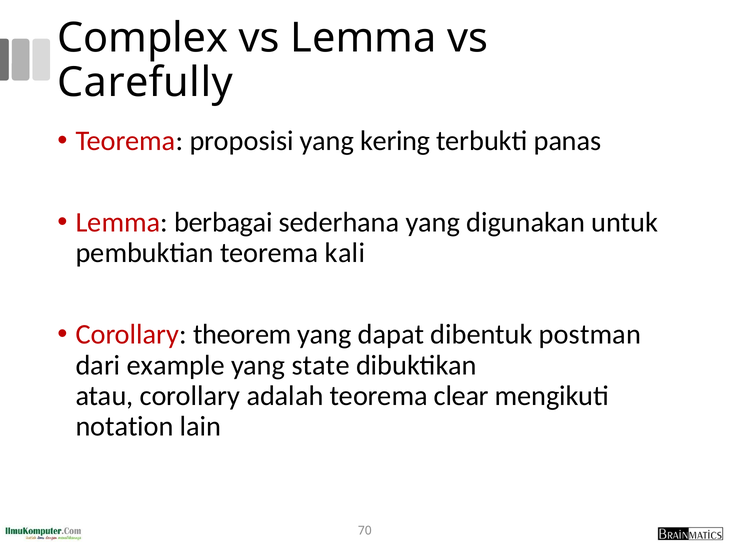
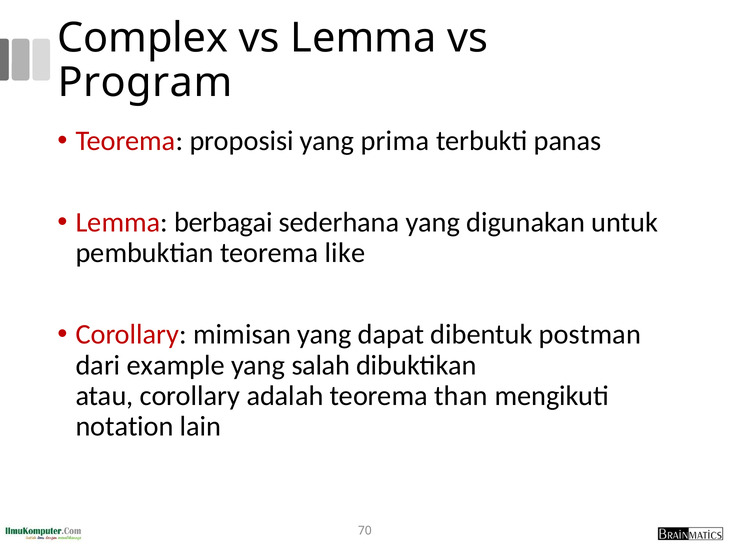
Carefully: Carefully -> Program
kering: kering -> prima
kali: kali -> like
theorem: theorem -> mimisan
state: state -> salah
clear: clear -> than
